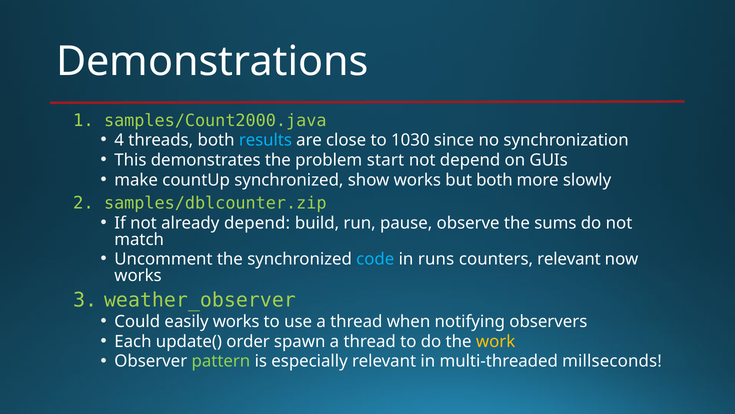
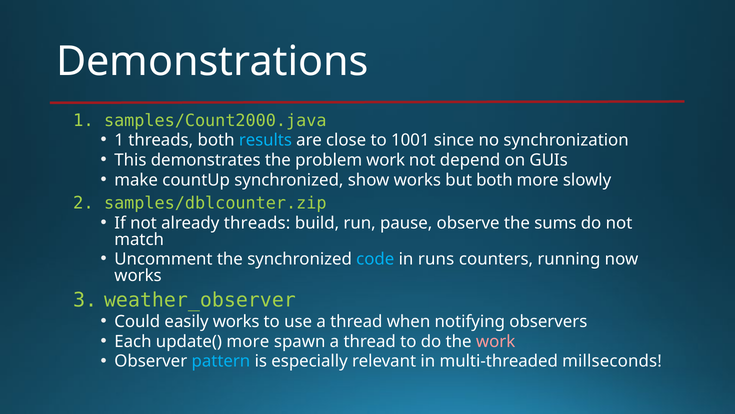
4 at (119, 140): 4 -> 1
1030: 1030 -> 1001
problem start: start -> work
already depend: depend -> threads
counters relevant: relevant -> running
update( order: order -> more
work at (496, 341) colour: yellow -> pink
pattern colour: light green -> light blue
